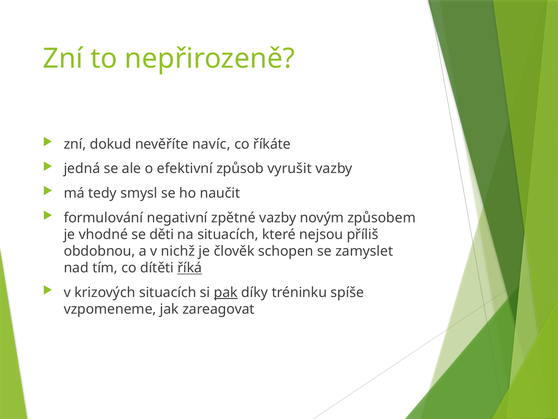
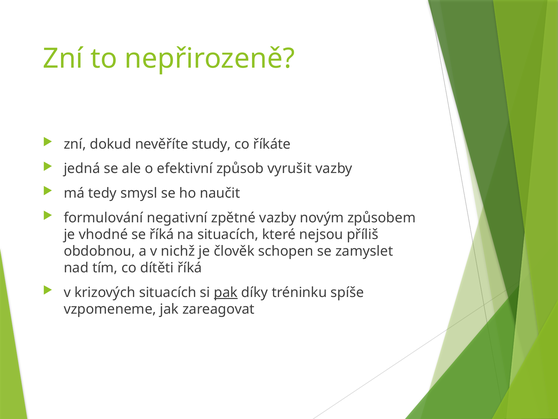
navíc: navíc -> study
se děti: děti -> říká
říká at (190, 268) underline: present -> none
